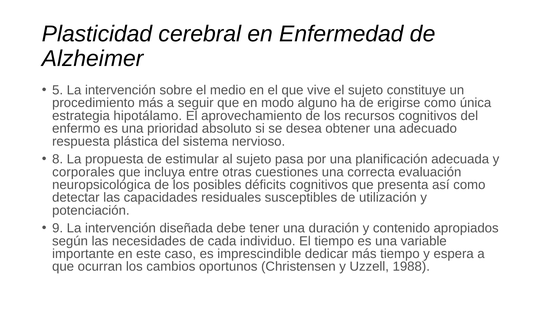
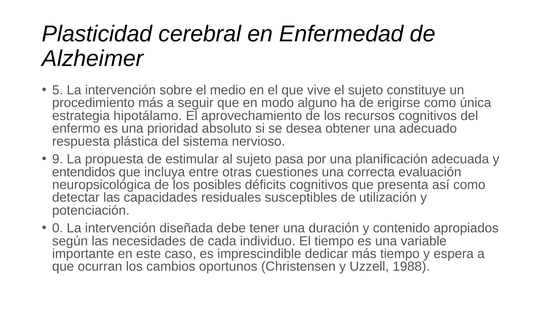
8: 8 -> 9
corporales: corporales -> entendidos
9: 9 -> 0
